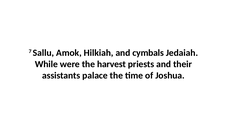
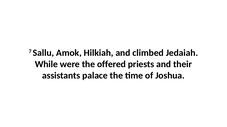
cymbals: cymbals -> climbed
harvest: harvest -> offered
